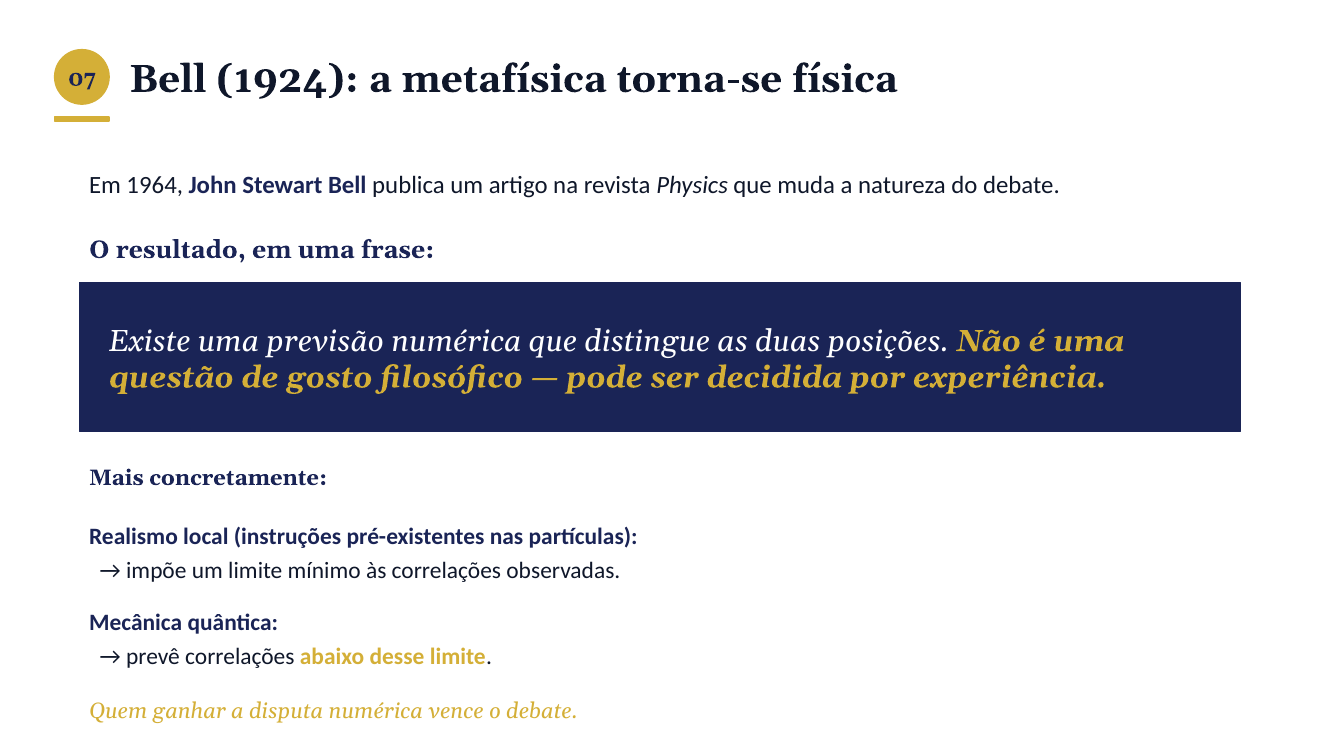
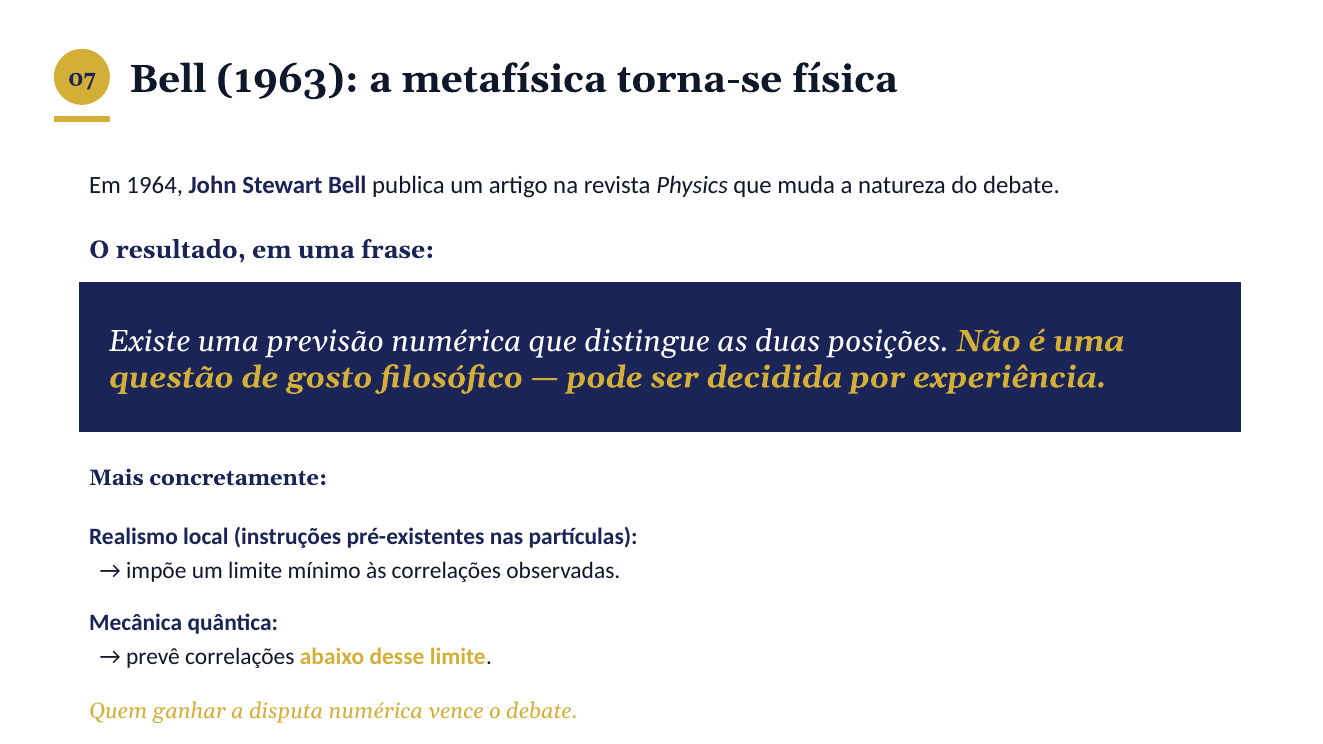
1924: 1924 -> 1963
